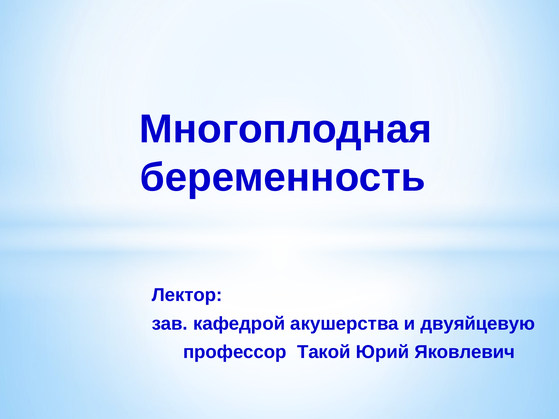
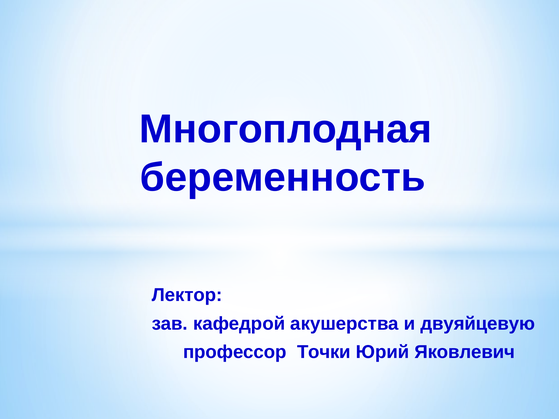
Такой: Такой -> Точки
